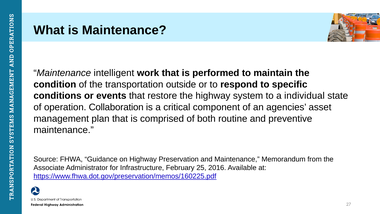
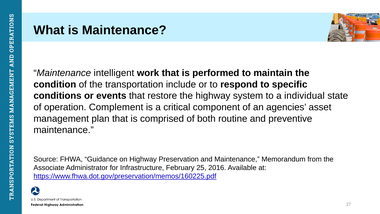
outside: outside -> include
Collaboration: Collaboration -> Complement
